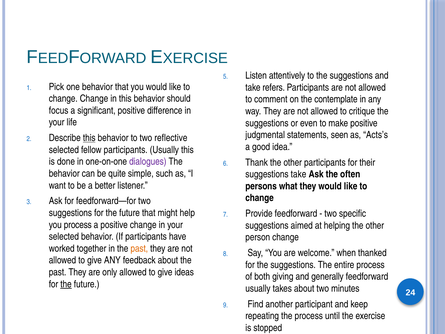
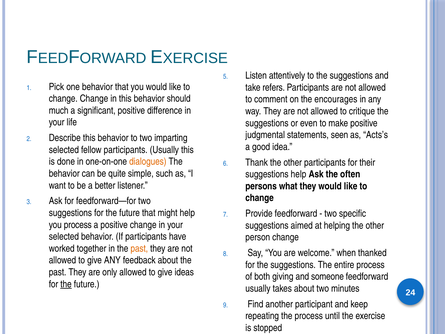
contemplate: contemplate -> encourages
focus: focus -> much
this at (89, 138) underline: present -> none
reflective: reflective -> imparting
dialogues colour: purple -> orange
suggestions take: take -> help
generally: generally -> someone
